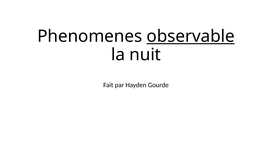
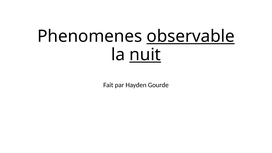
nuit underline: none -> present
